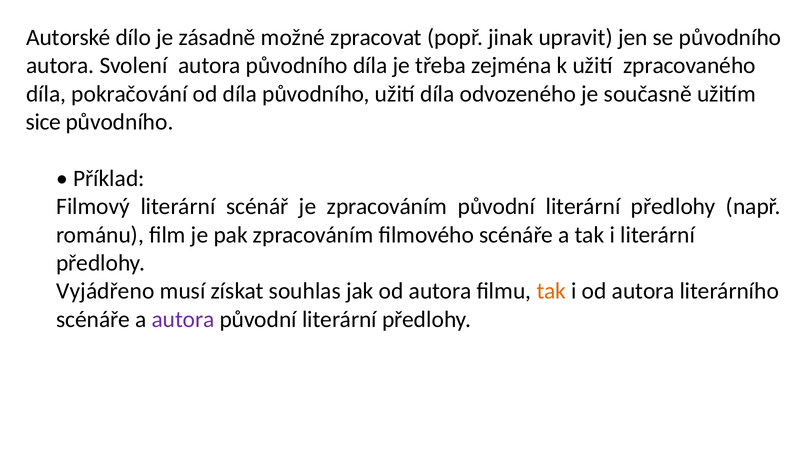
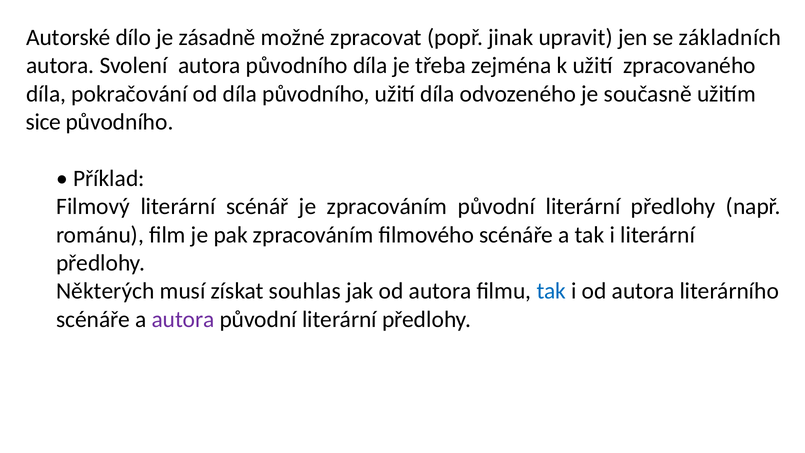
se původního: původního -> základních
Vyjádřeno: Vyjádřeno -> Některých
tak at (551, 291) colour: orange -> blue
